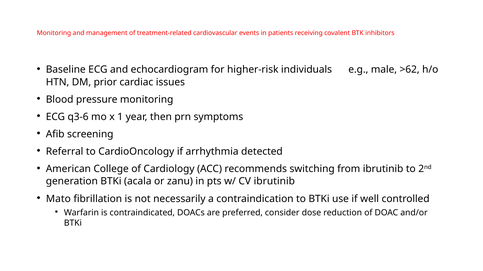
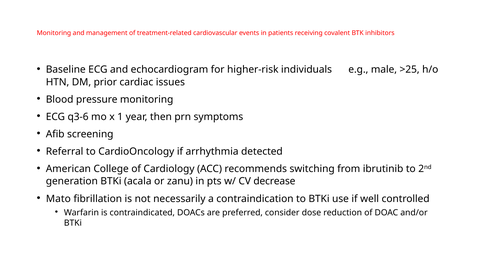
>62: >62 -> >25
CV ibrutinib: ibrutinib -> decrease
